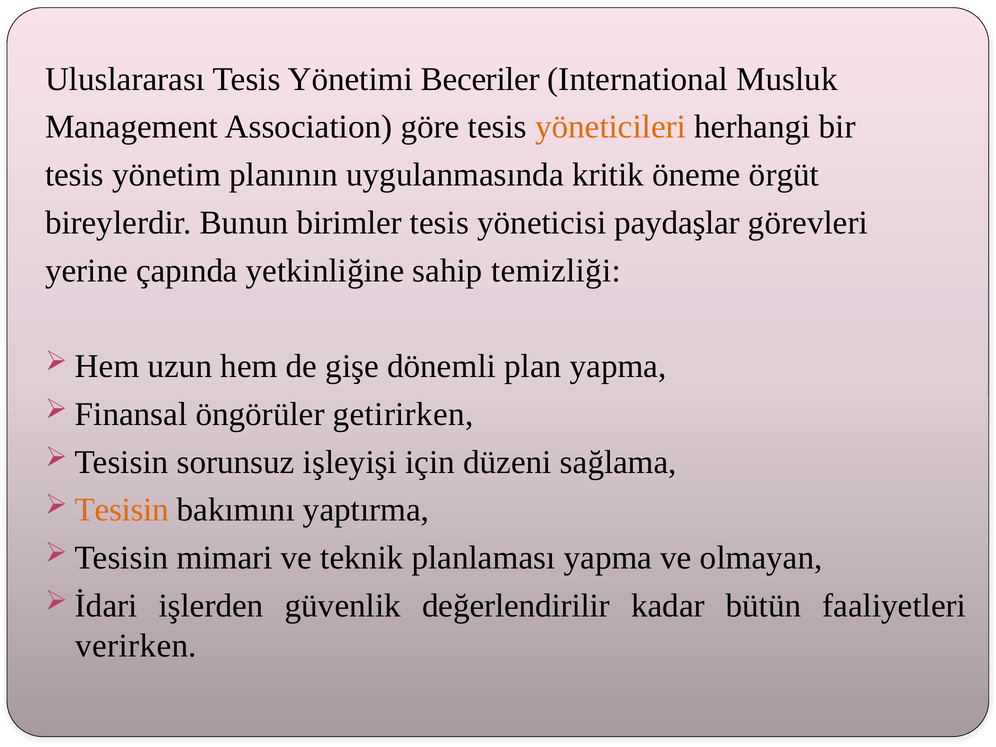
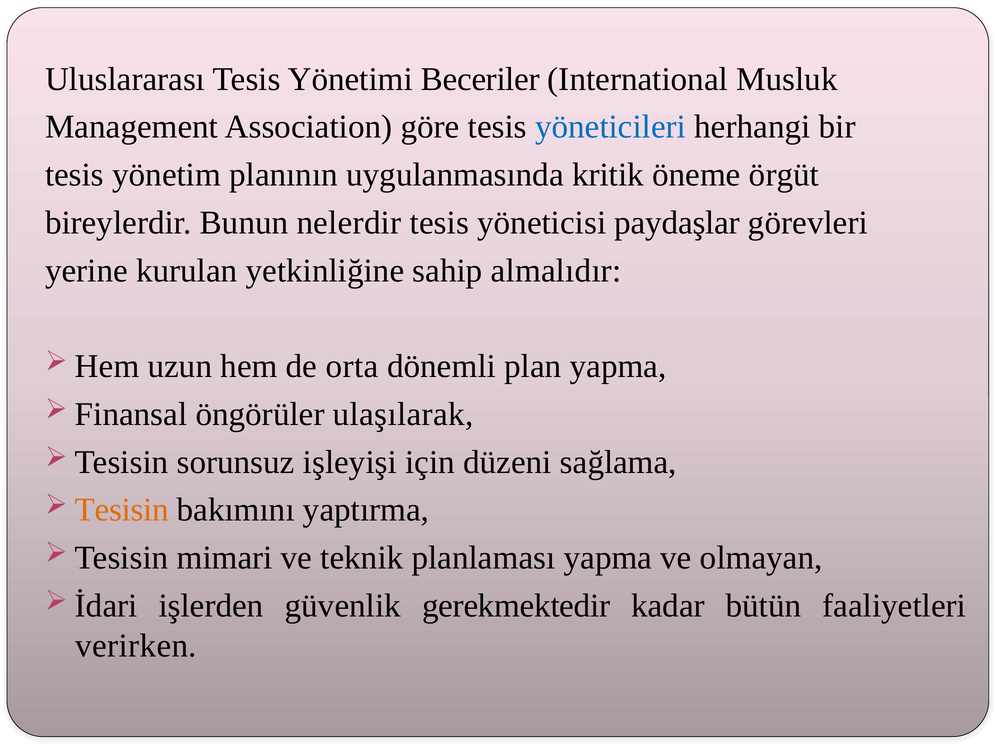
yöneticileri colour: orange -> blue
birimler: birimler -> nelerdir
çapında: çapında -> kurulan
temizliği: temizliği -> almalıdır
gişe: gişe -> orta
getirirken: getirirken -> ulaşılarak
değerlendirilir: değerlendirilir -> gerekmektedir
